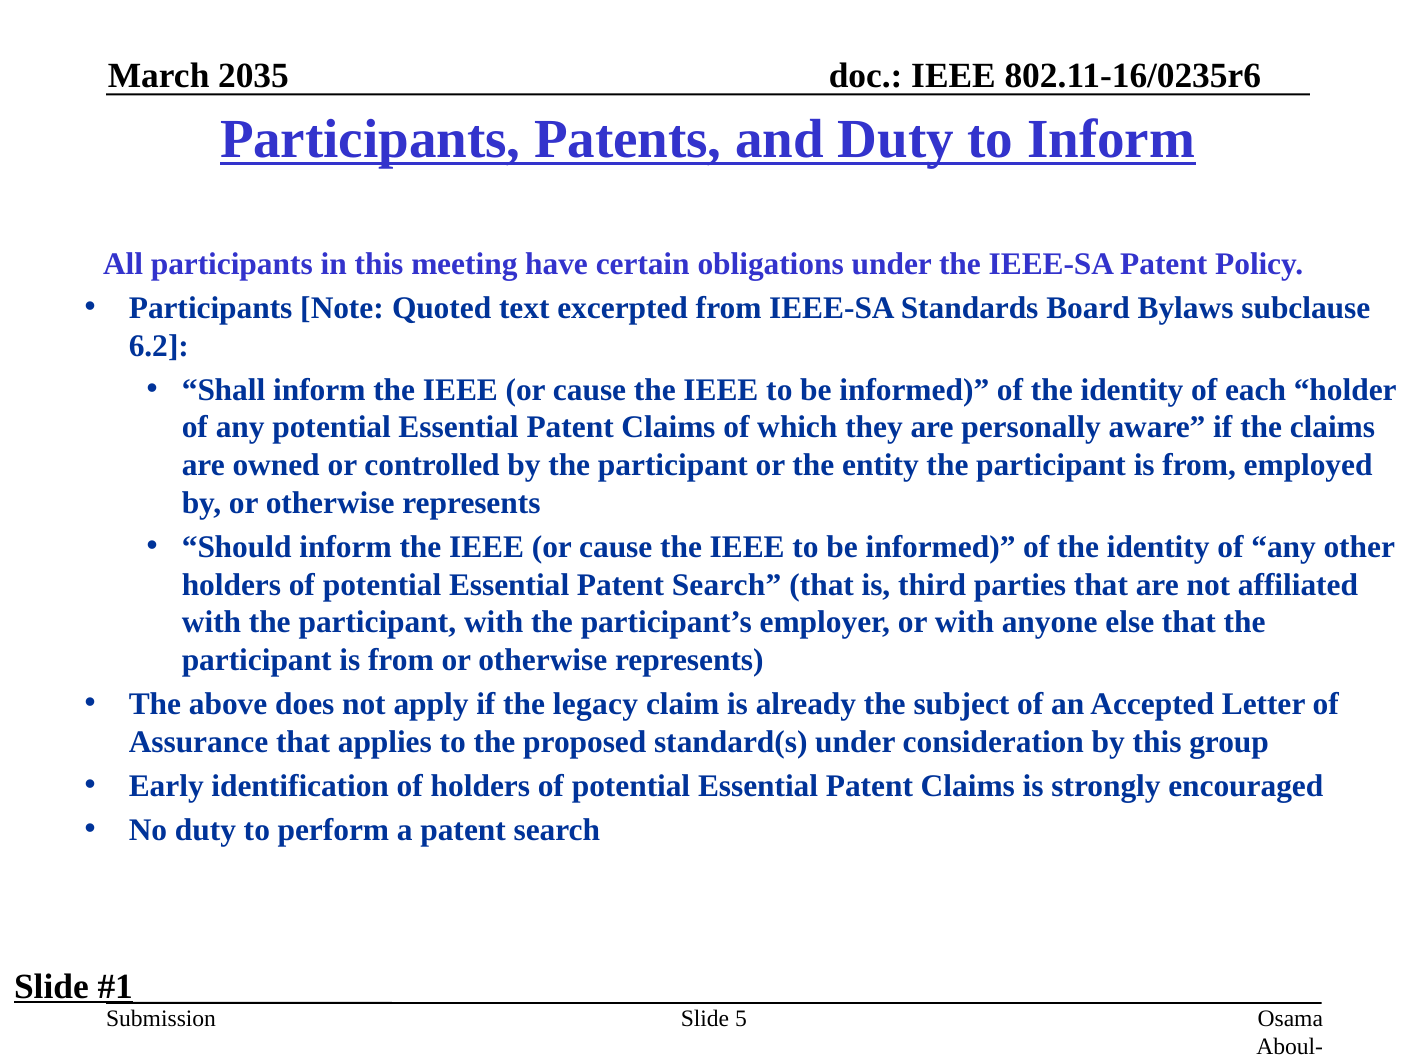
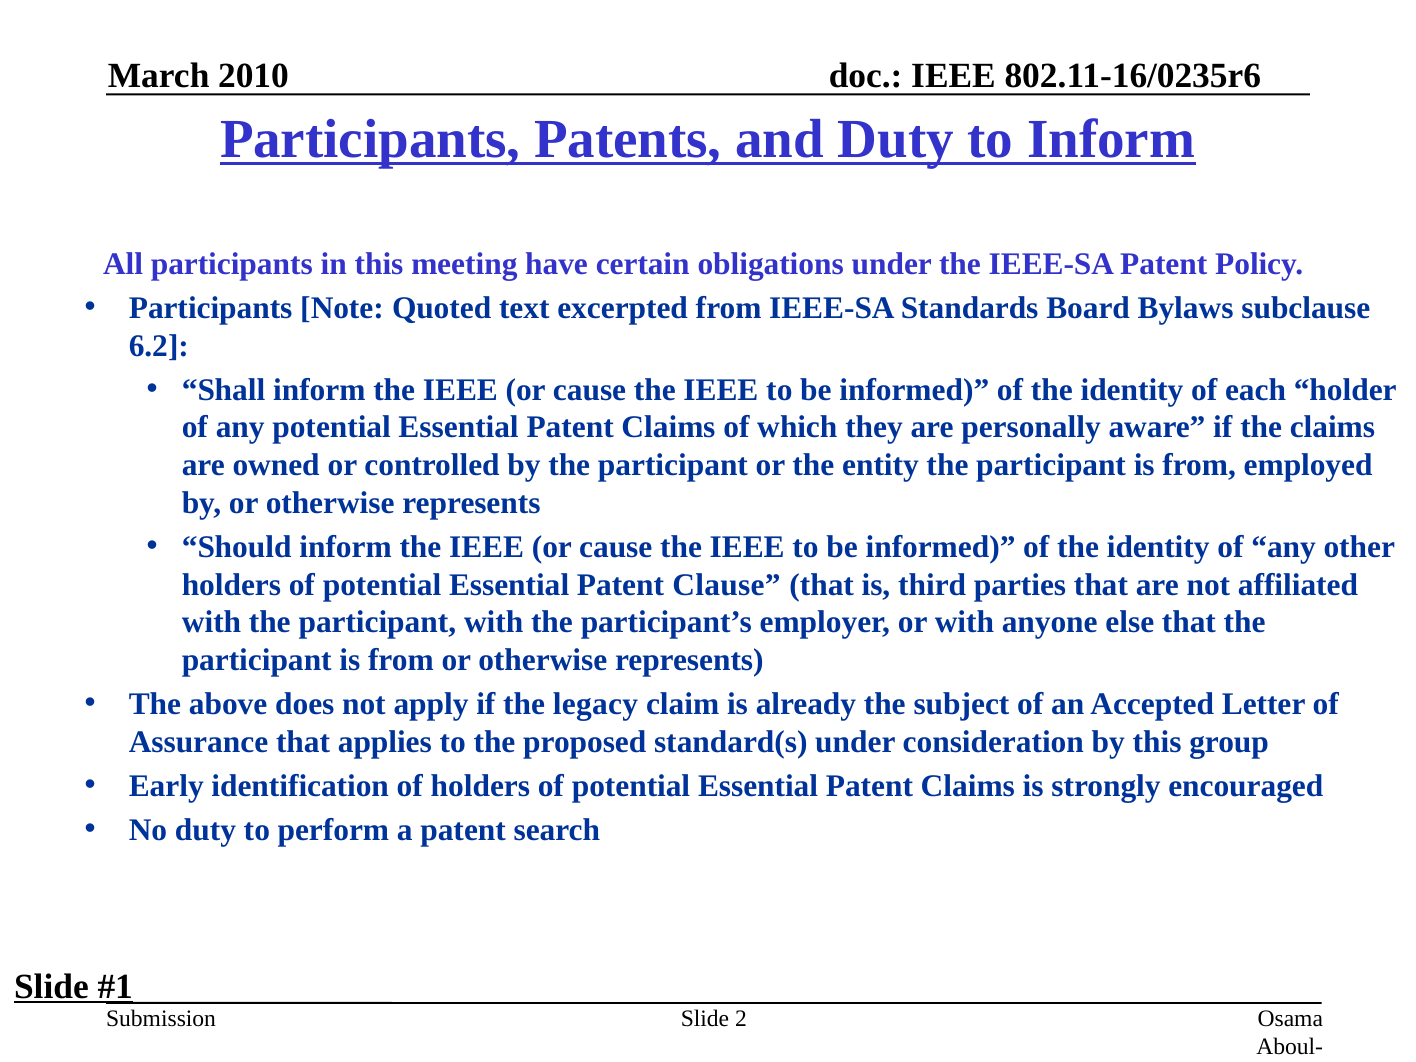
2035: 2035 -> 2010
Essential Patent Search: Search -> Clause
5: 5 -> 2
